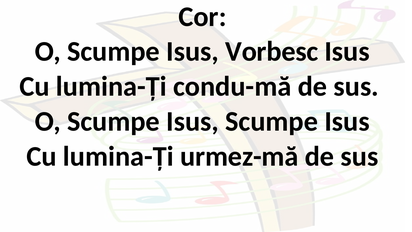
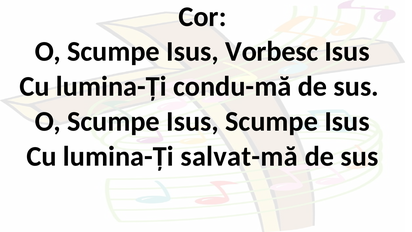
urmez-mă: urmez-mă -> salvat-mă
